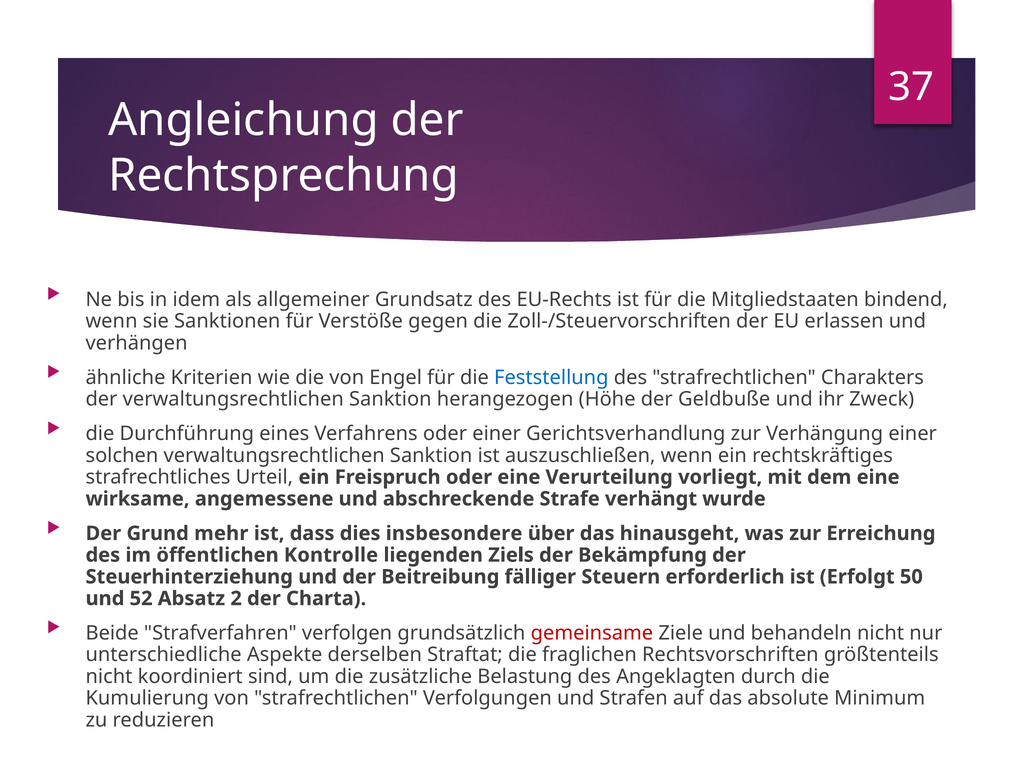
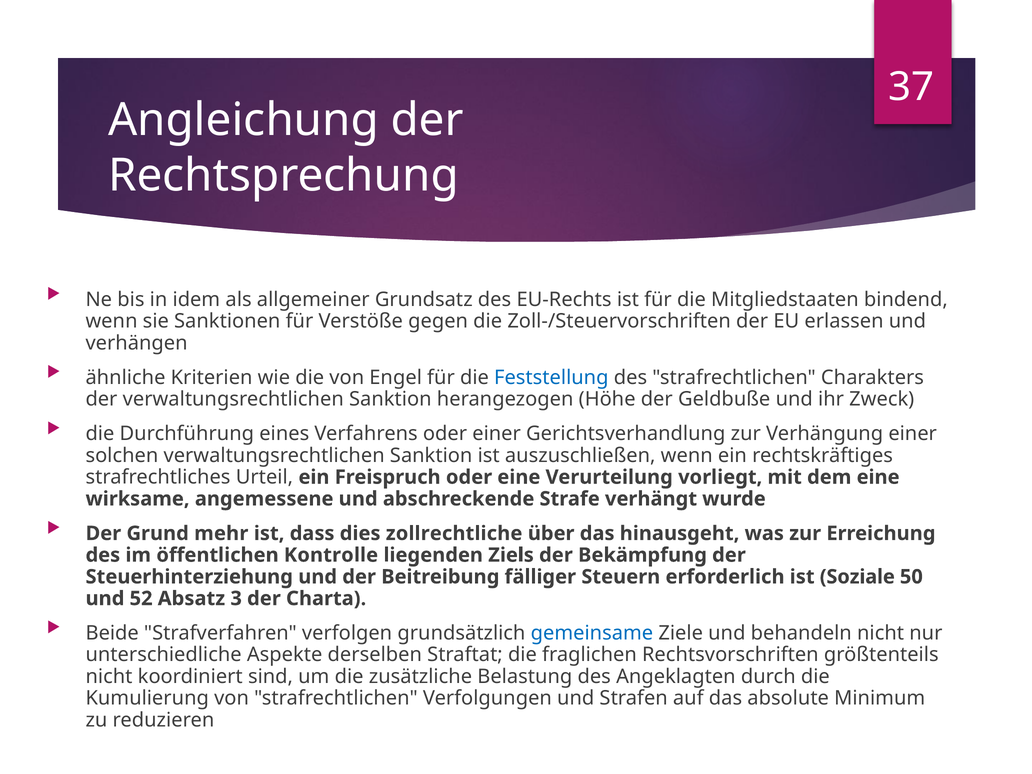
insbesondere: insbesondere -> zollrechtliche
Erfolgt: Erfolgt -> Soziale
2: 2 -> 3
gemeinsame colour: red -> blue
